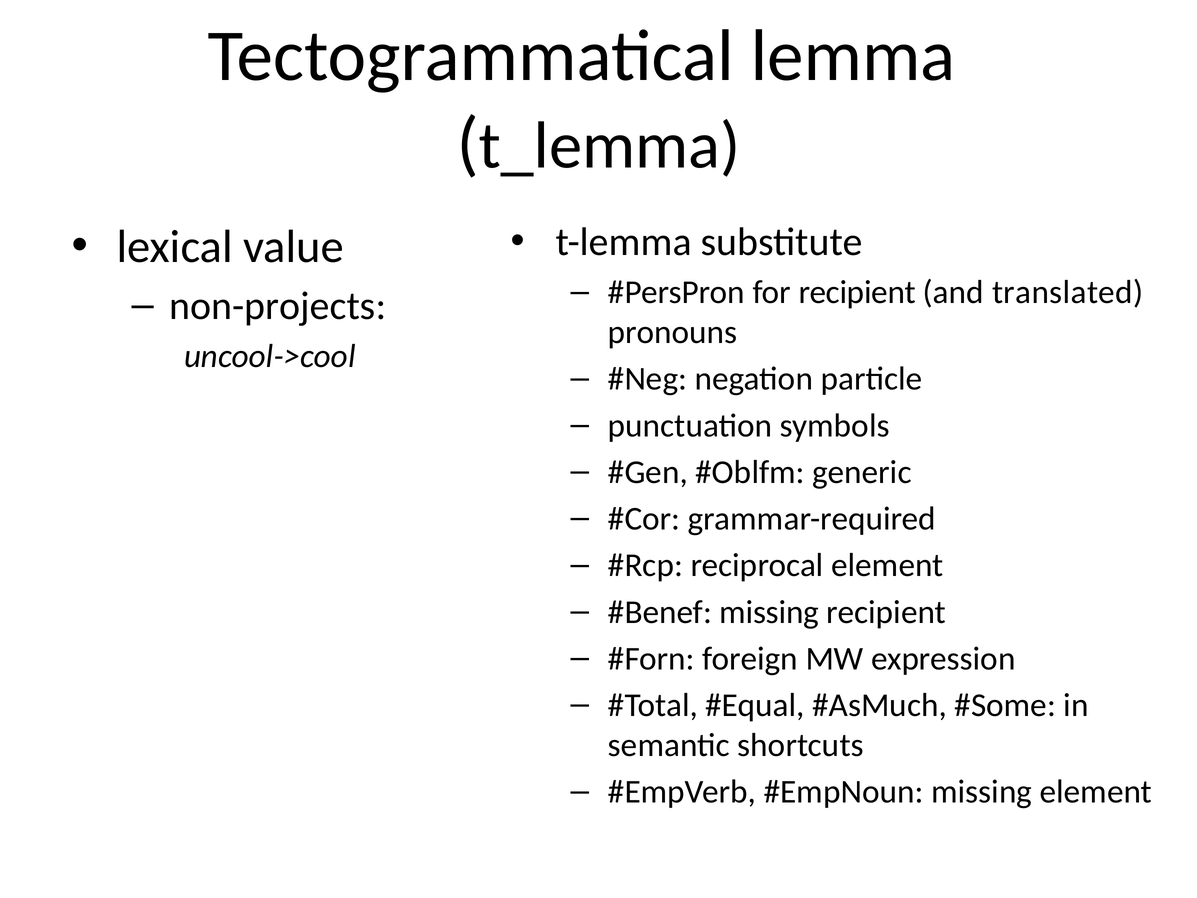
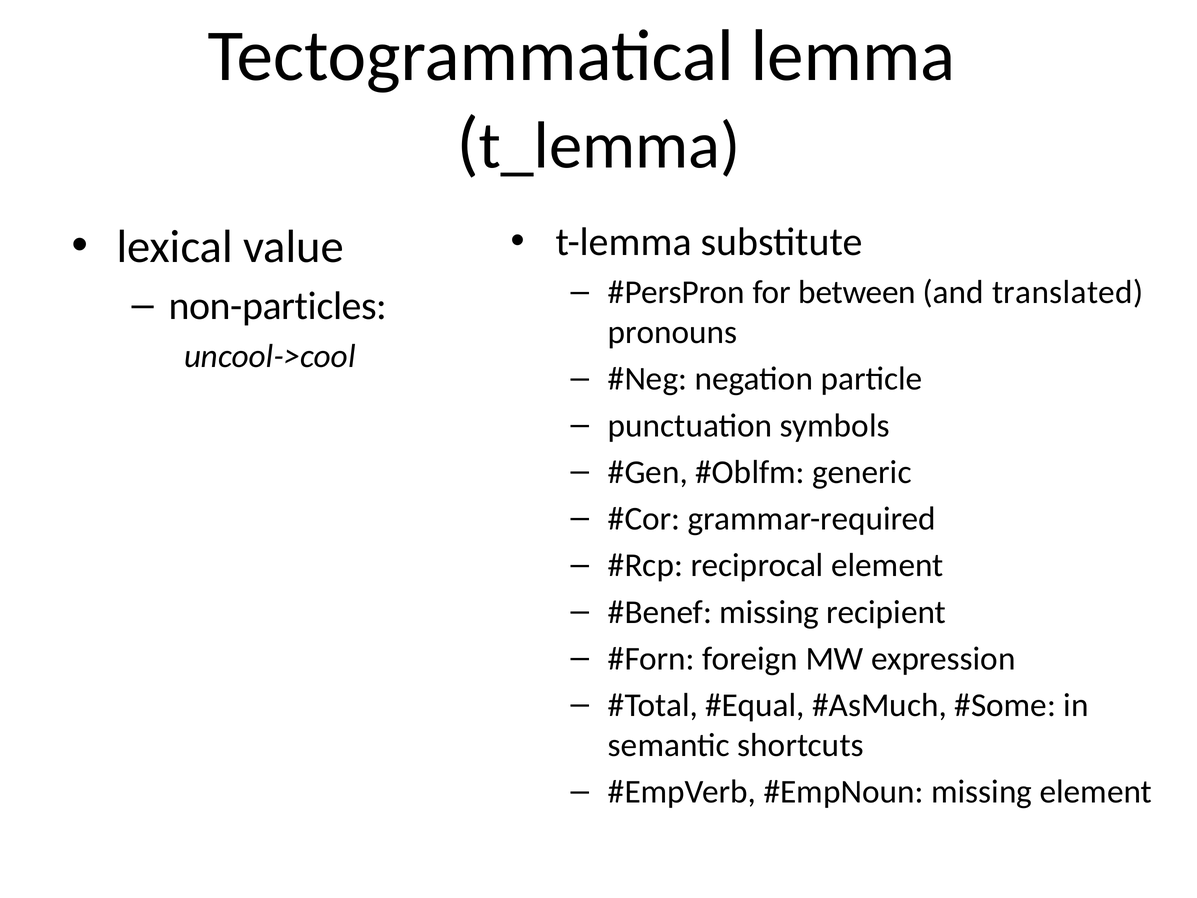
for recipient: recipient -> between
non-projects: non-projects -> non-particles
